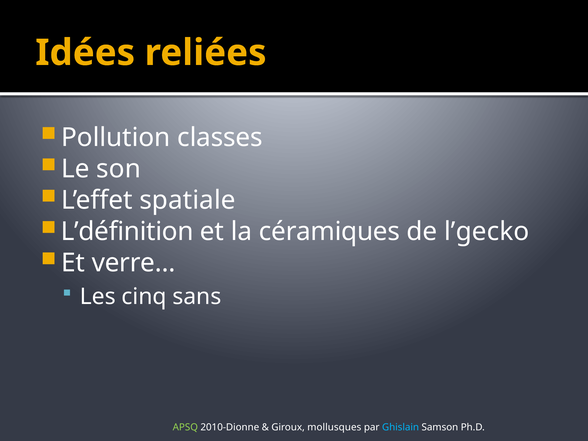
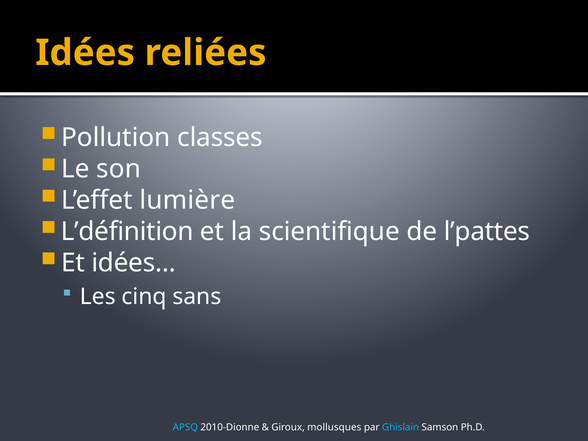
spatiale: spatiale -> lumière
céramiques: céramiques -> scientifique
l’gecko: l’gecko -> l’pattes
verre…: verre… -> idées…
APSQ colour: light green -> light blue
